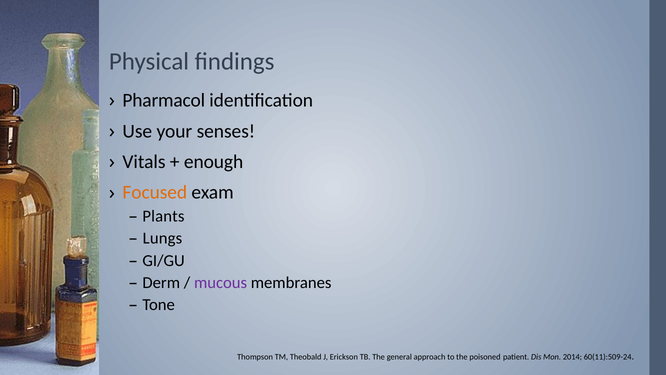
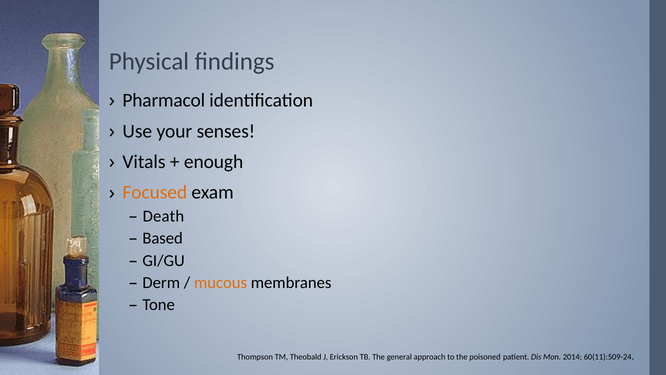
Plants: Plants -> Death
Lungs: Lungs -> Based
mucous colour: purple -> orange
